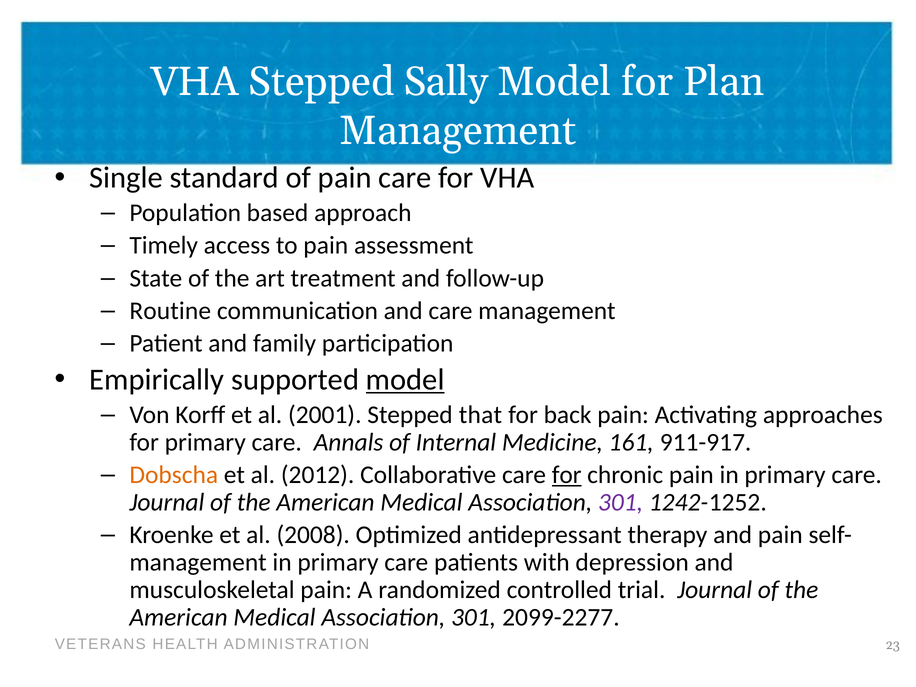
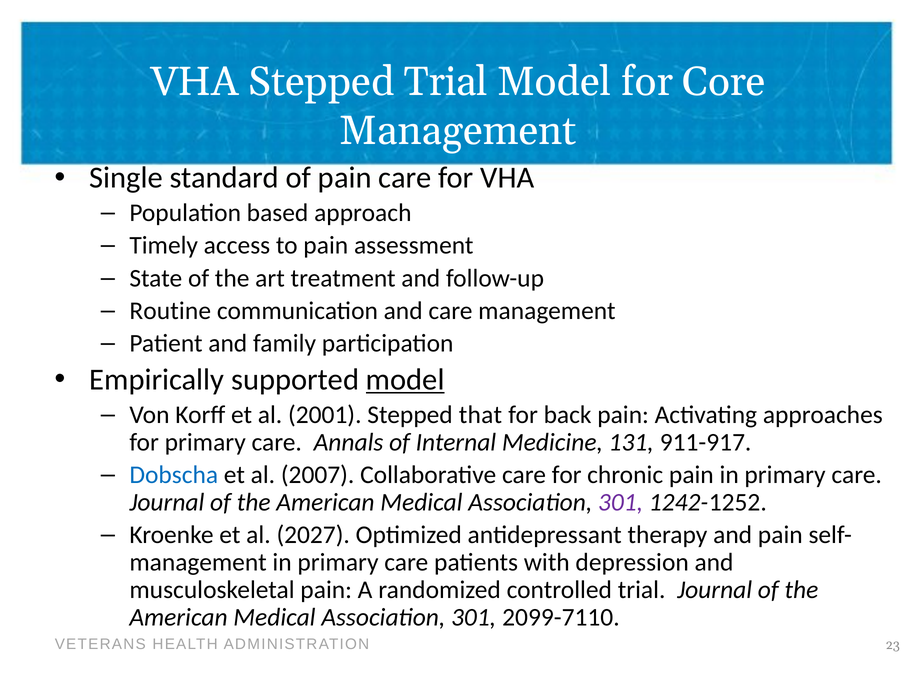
Stepped Sally: Sally -> Trial
Plan: Plan -> Core
161: 161 -> 131
Dobscha colour: orange -> blue
2012: 2012 -> 2007
for at (567, 475) underline: present -> none
2008: 2008 -> 2027
2099-2277: 2099-2277 -> 2099-7110
